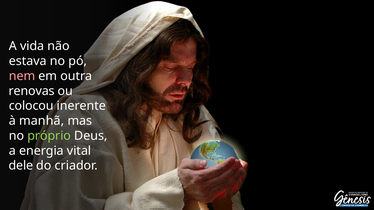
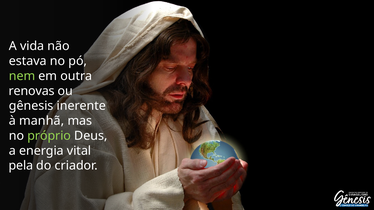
nem colour: pink -> light green
colocou: colocou -> gênesis
dele: dele -> pela
